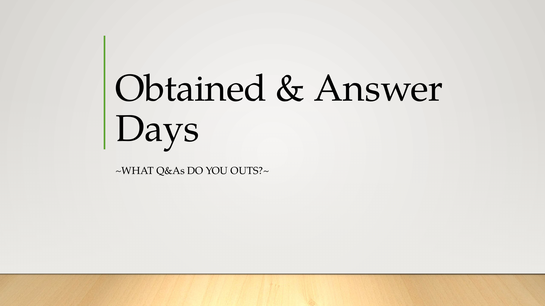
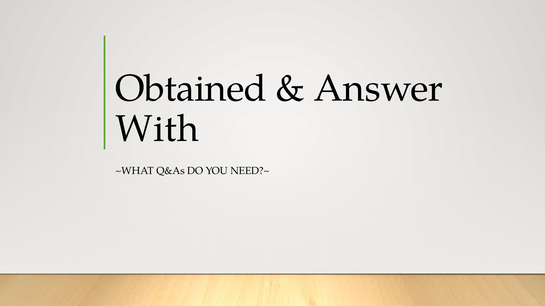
Days: Days -> With
OUTS?~: OUTS?~ -> NEED?~
